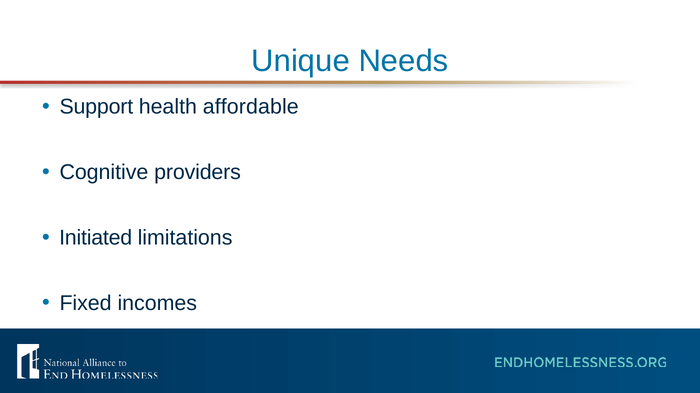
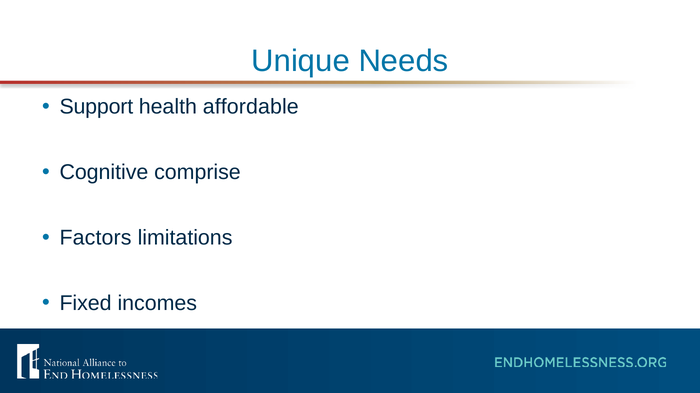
providers: providers -> comprise
Initiated: Initiated -> Factors
